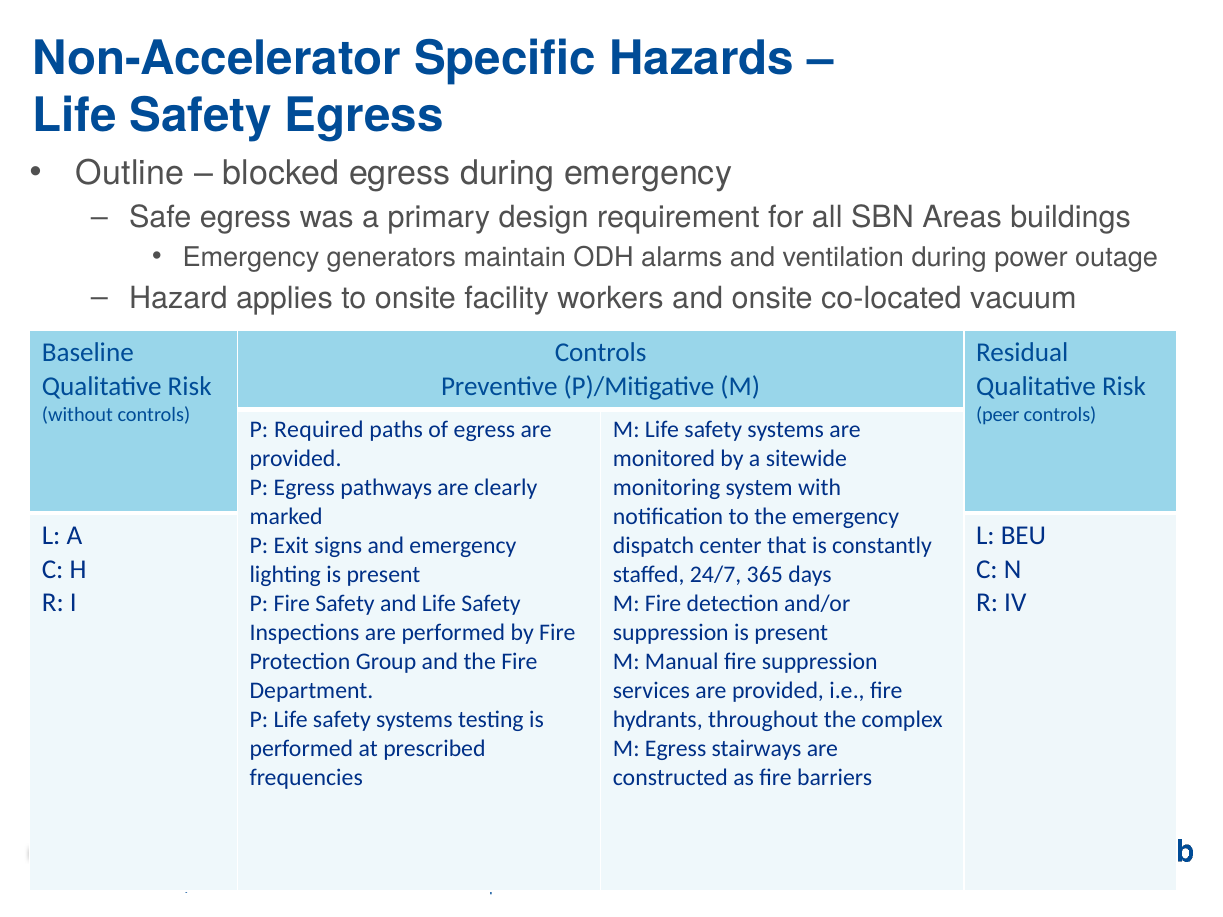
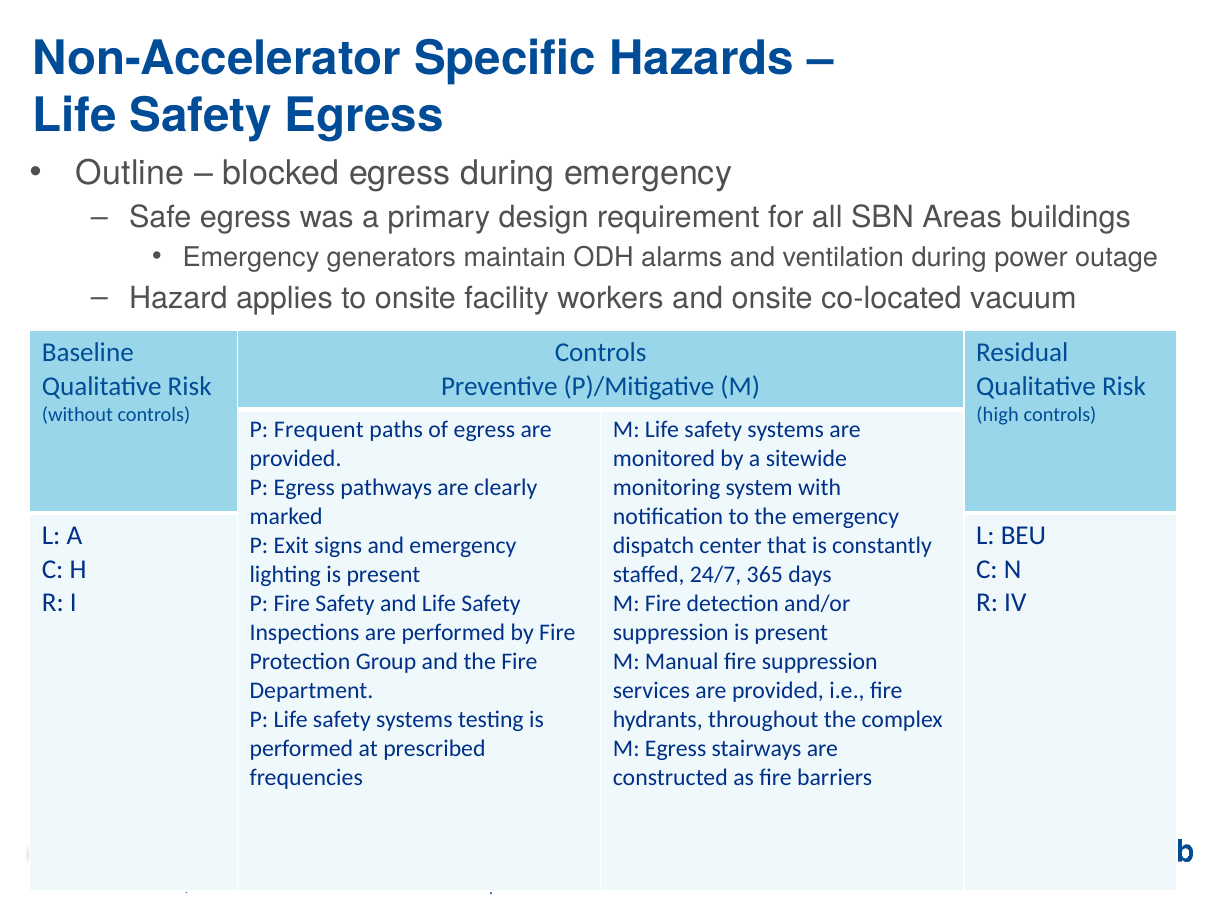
peer: peer -> high
Required: Required -> Frequent
